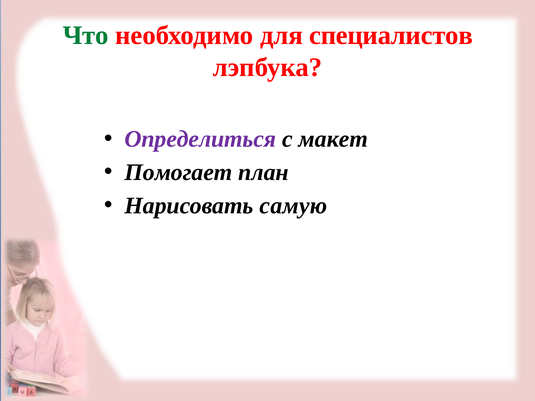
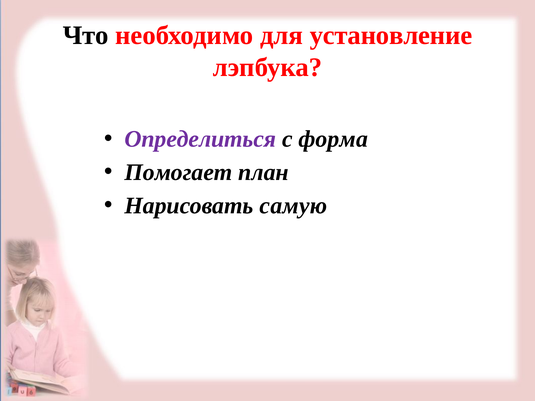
Что colour: green -> black
специалистов: специалистов -> установление
макет: макет -> форма
